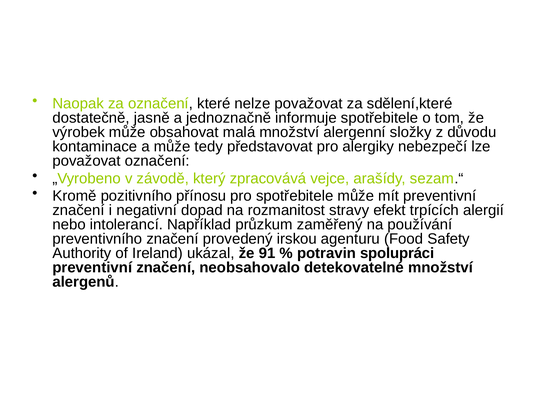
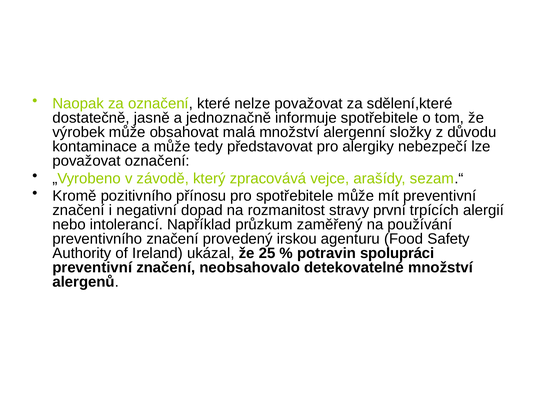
efekt: efekt -> první
91: 91 -> 25
